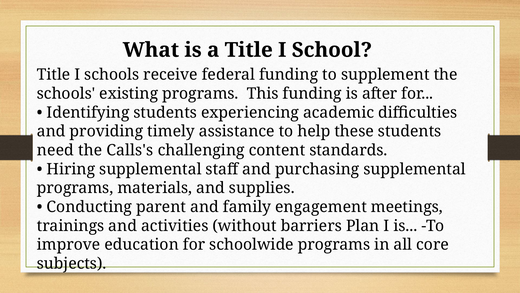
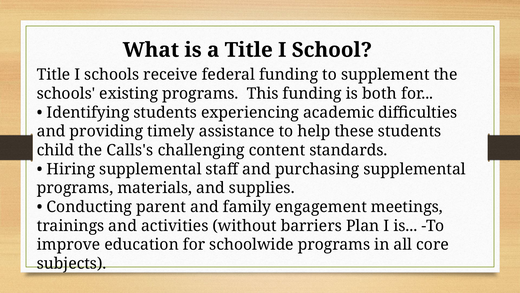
after: after -> both
need: need -> child
